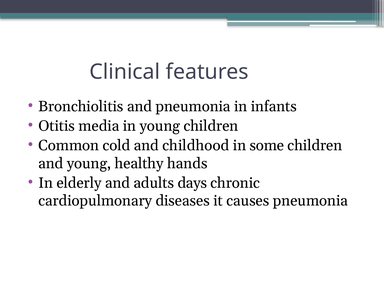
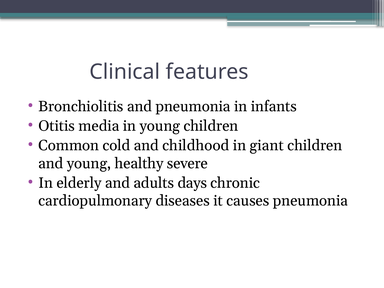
some: some -> giant
hands: hands -> severe
